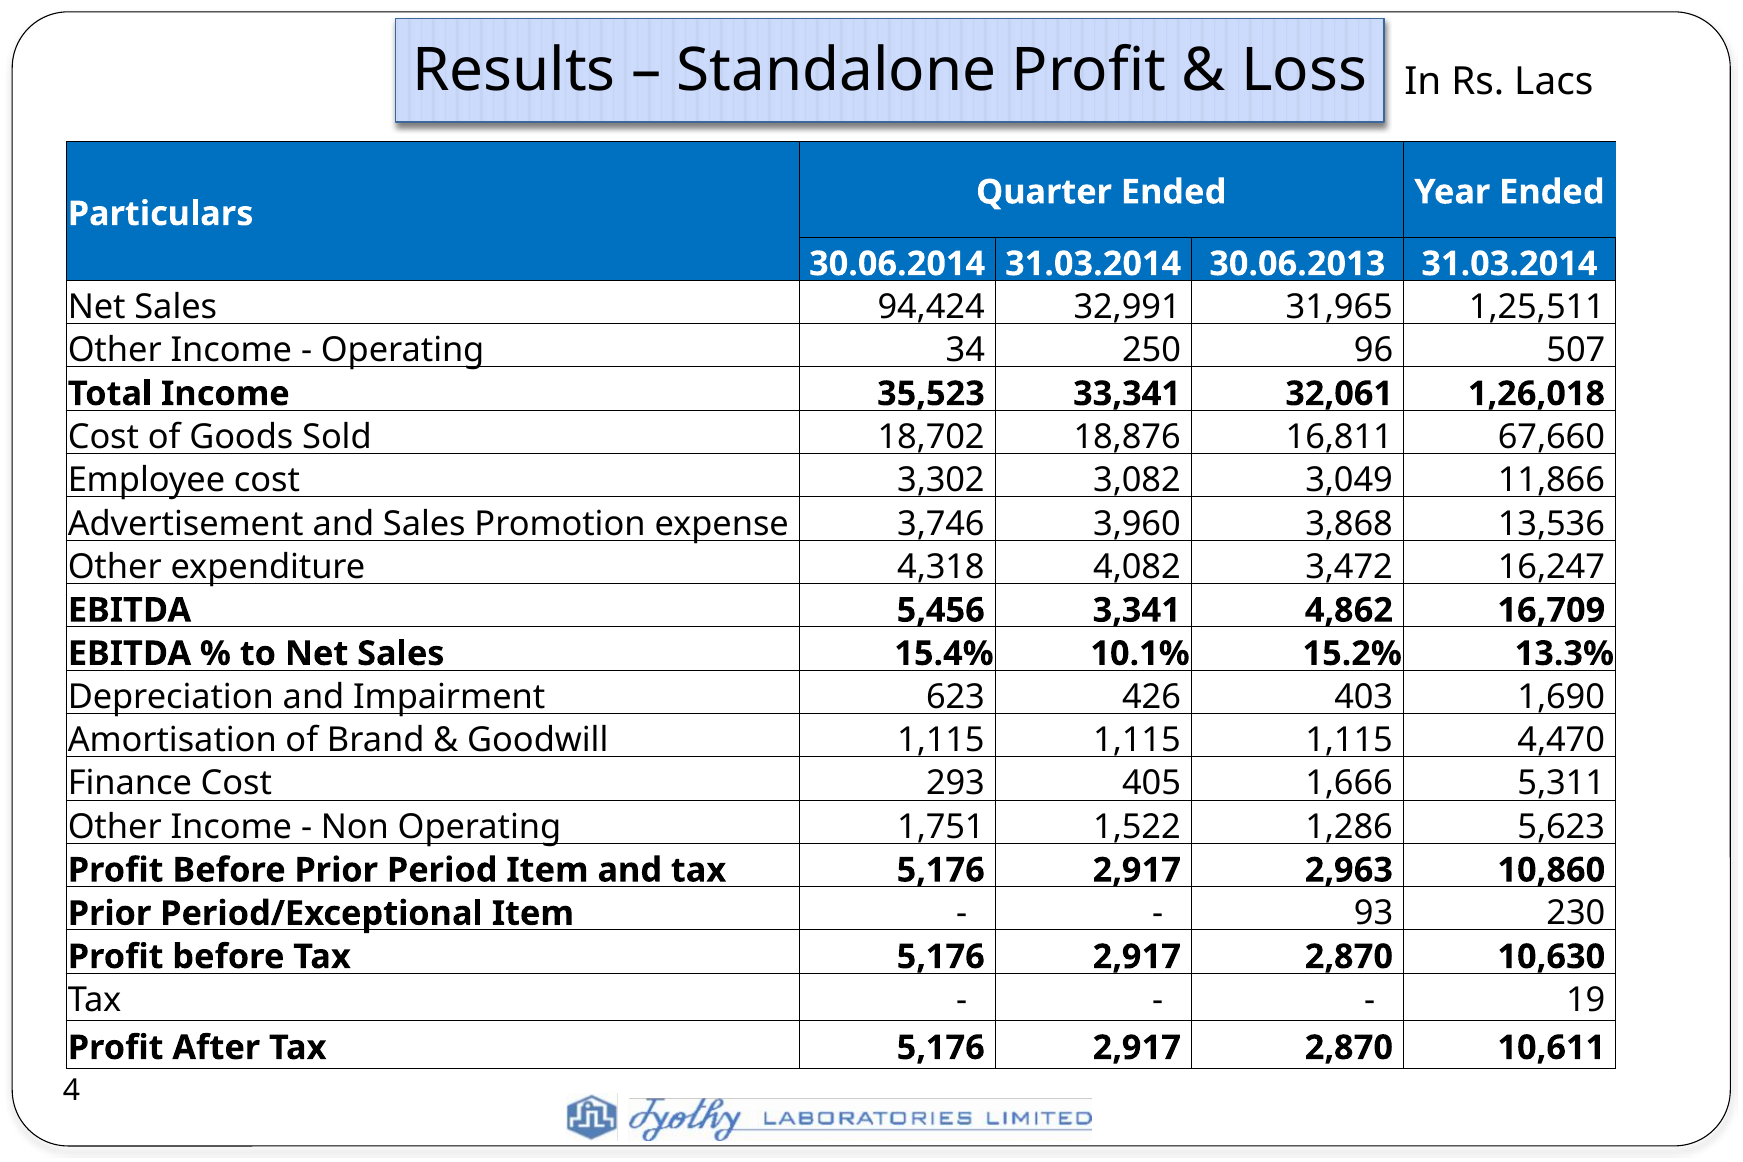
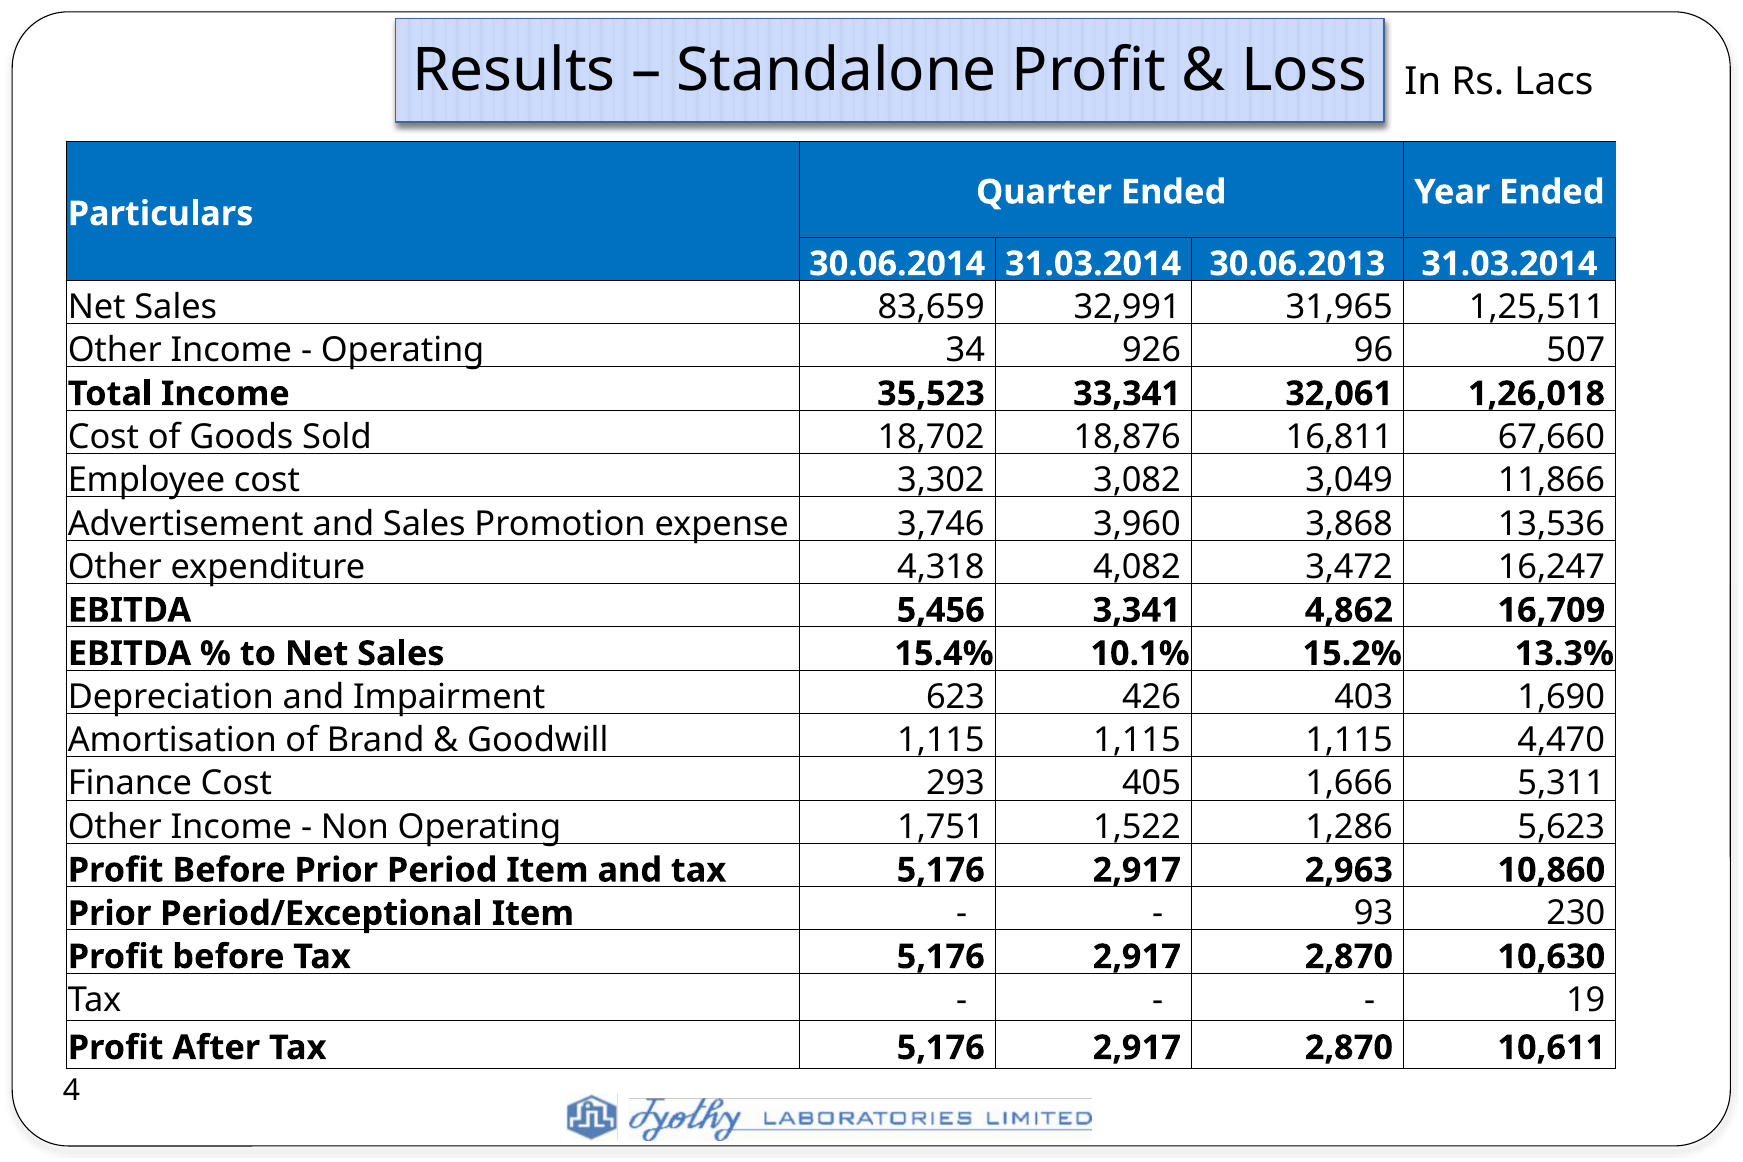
94,424: 94,424 -> 83,659
250: 250 -> 926
